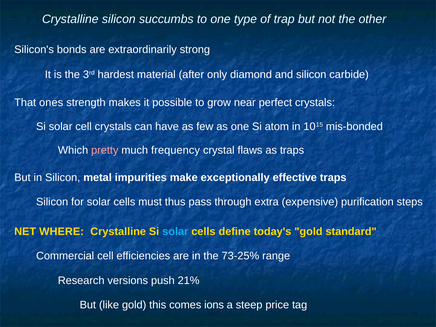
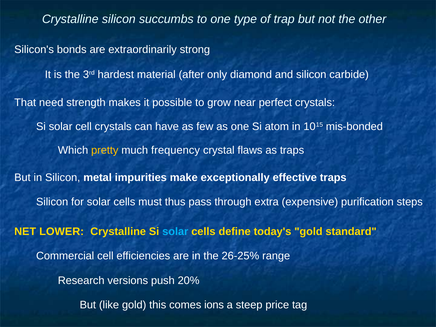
ones: ones -> need
pretty colour: pink -> yellow
WHERE: WHERE -> LOWER
73-25%: 73-25% -> 26-25%
21%: 21% -> 20%
